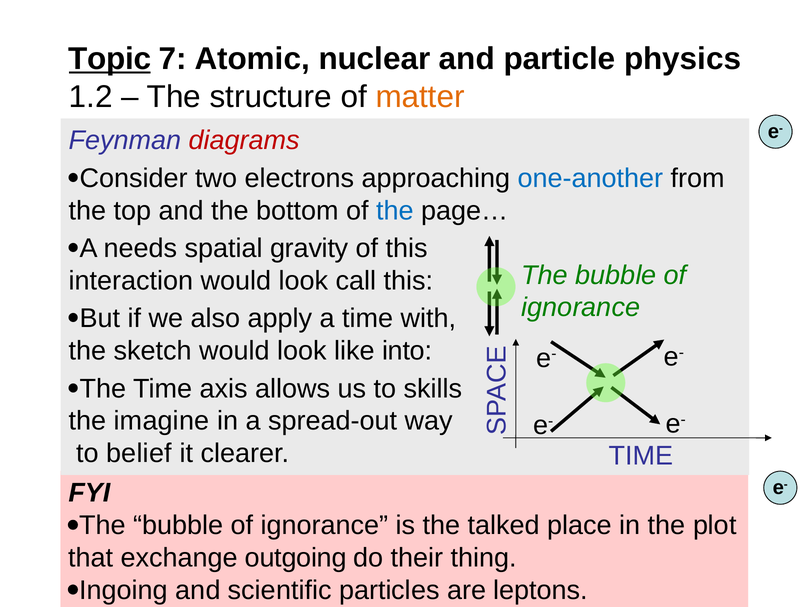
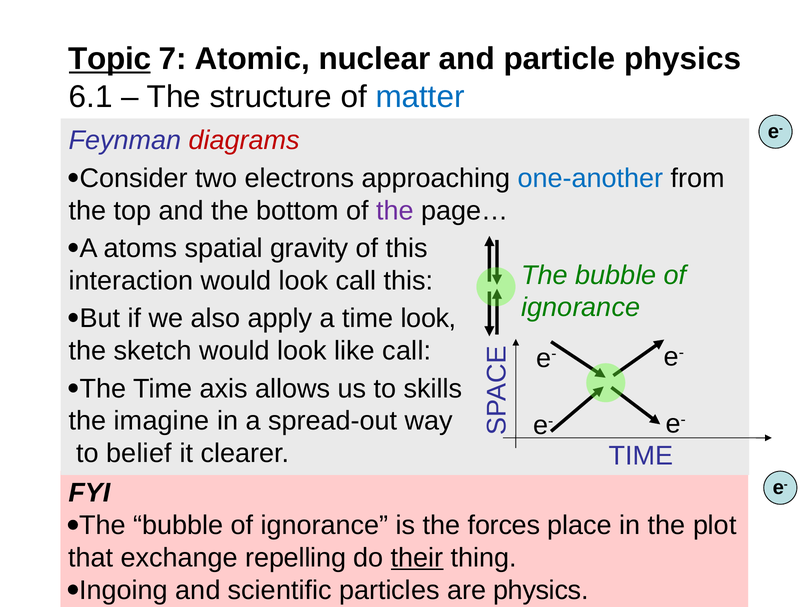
1.2: 1.2 -> 6.1
matter colour: orange -> blue
the at (395, 211) colour: blue -> purple
needs: needs -> atoms
time with: with -> look
like into: into -> call
talked: talked -> forces
outgoing: outgoing -> repelling
their underline: none -> present
are leptons: leptons -> physics
